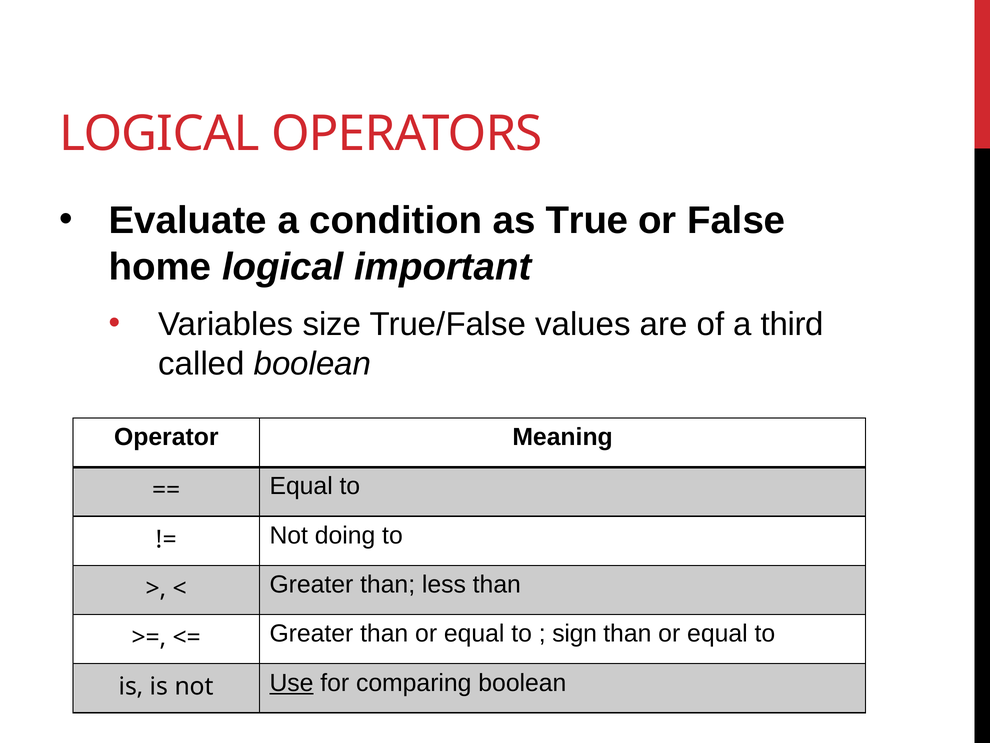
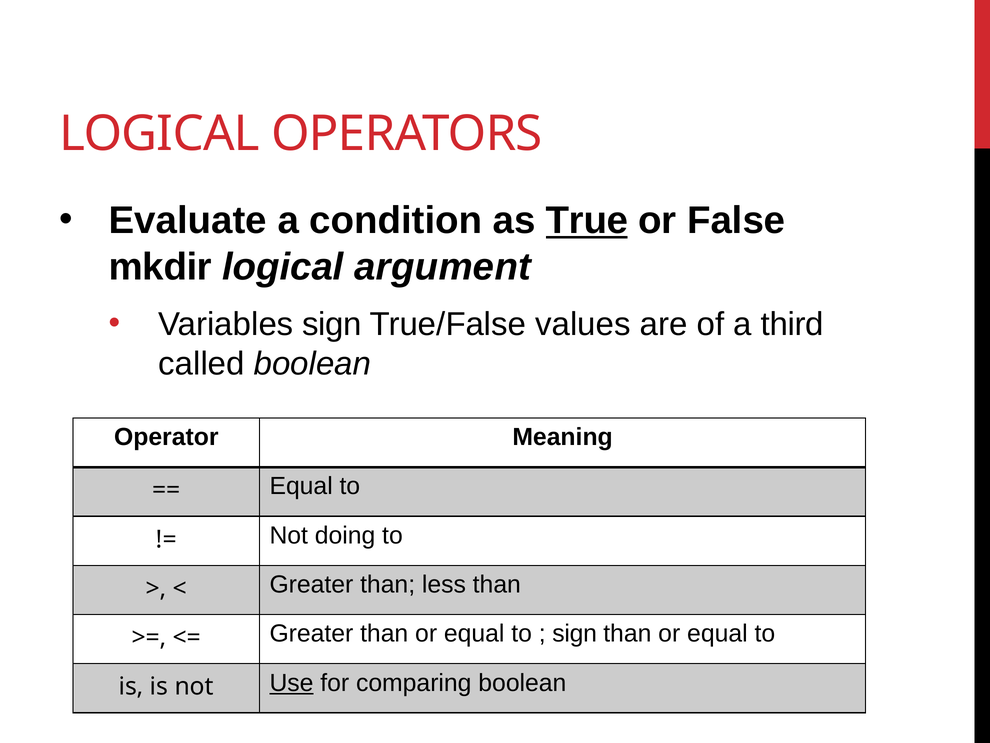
True underline: none -> present
home: home -> mkdir
important: important -> argument
Variables size: size -> sign
